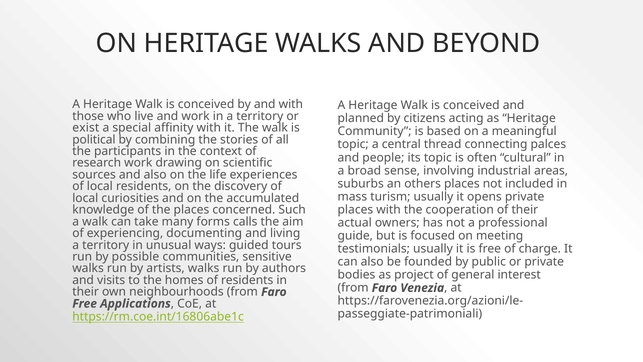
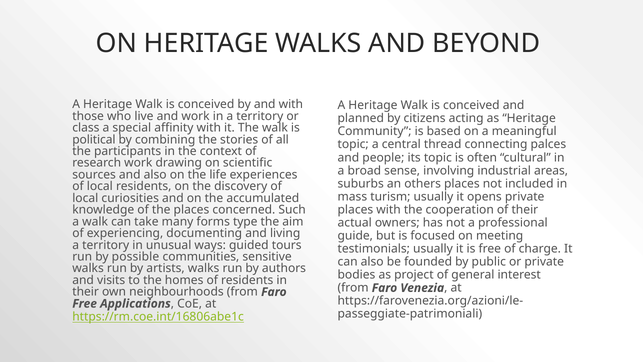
exist: exist -> class
calls: calls -> type
